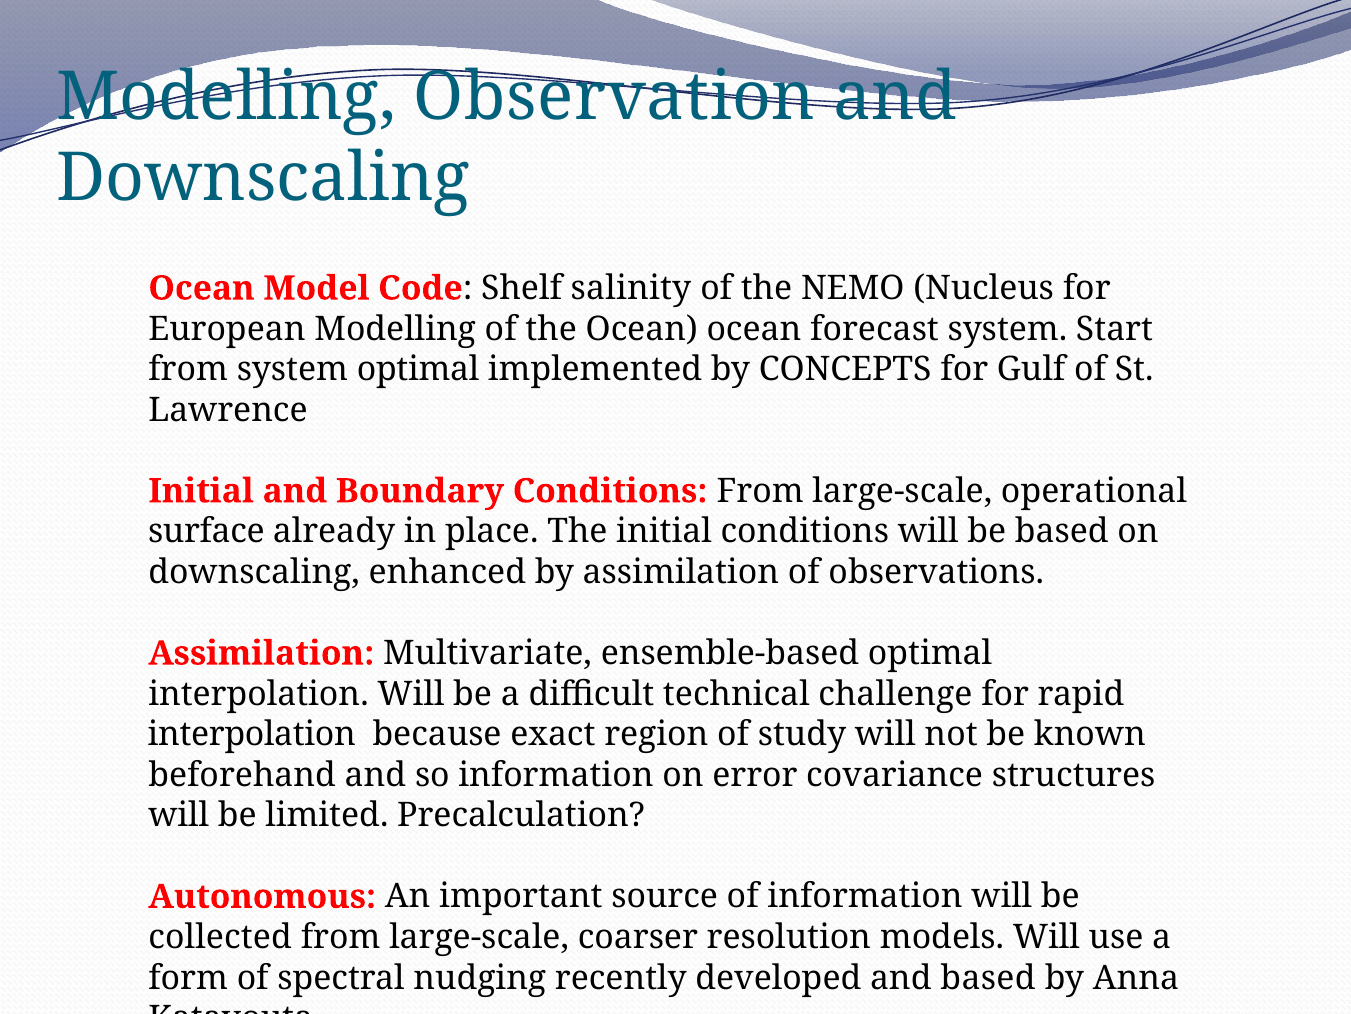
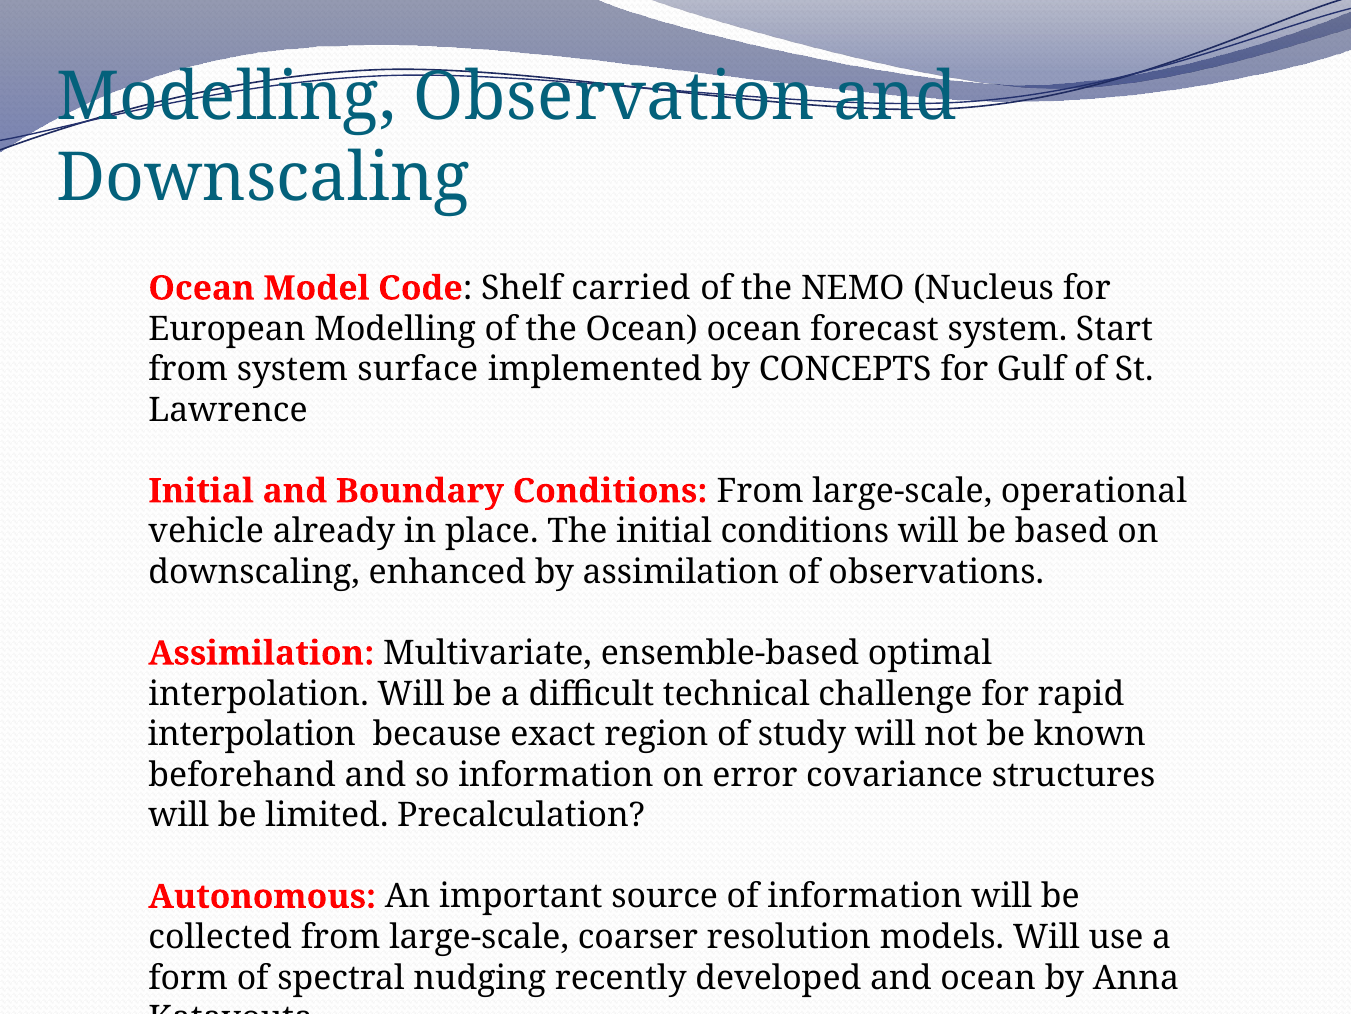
salinity: salinity -> carried
system optimal: optimal -> surface
surface: surface -> vehicle
and based: based -> ocean
